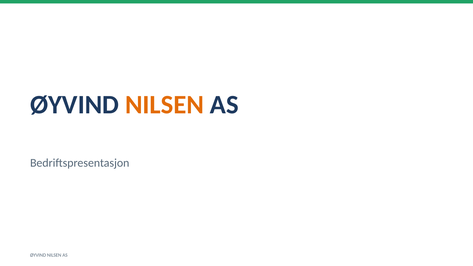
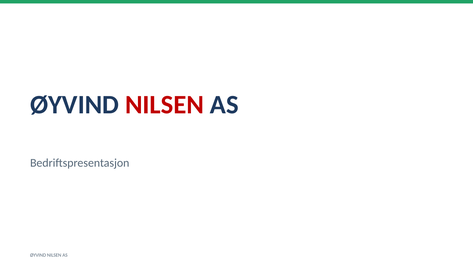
NILSEN at (164, 105) colour: orange -> red
